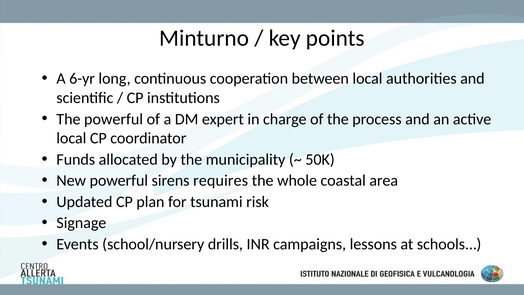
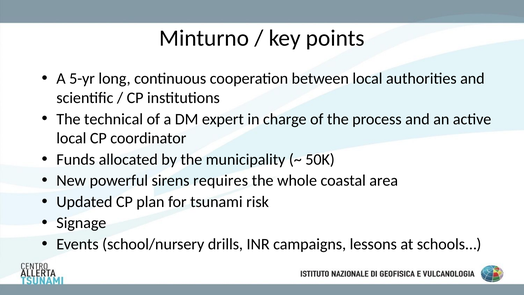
6-yr: 6-yr -> 5-yr
The powerful: powerful -> technical
